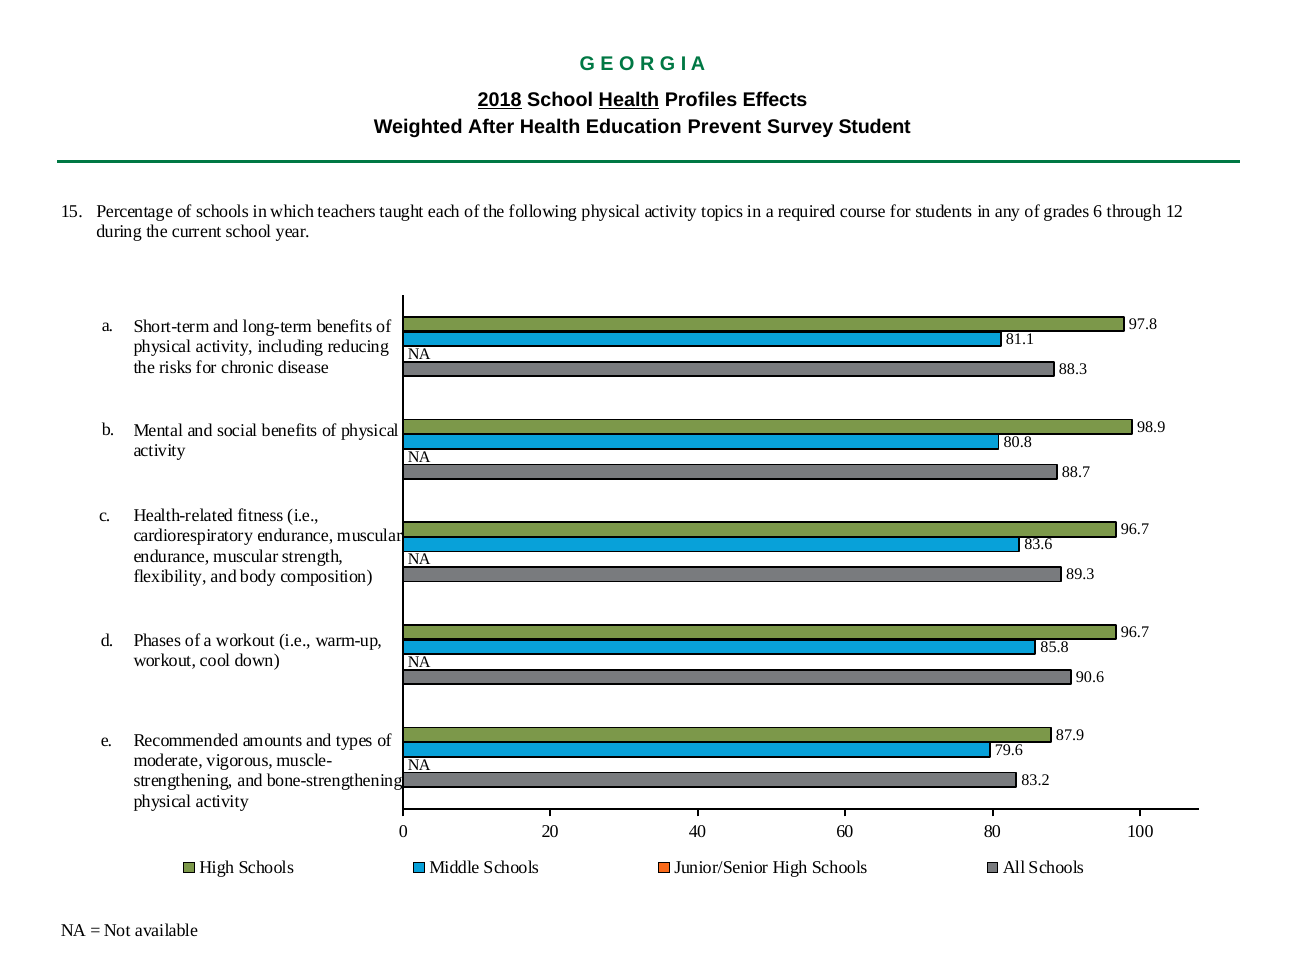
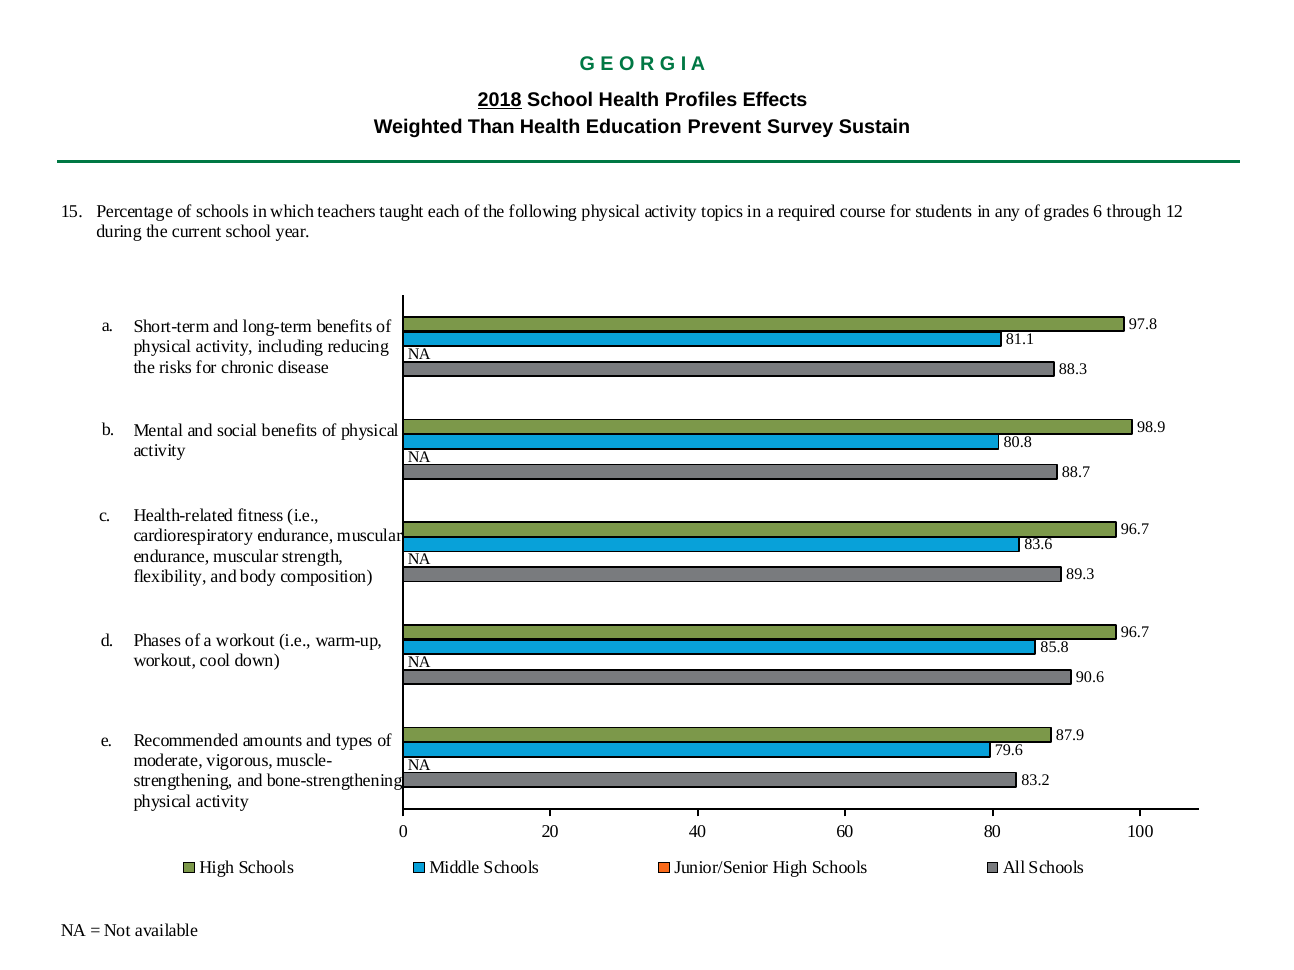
Health at (629, 100) underline: present -> none
After: After -> Than
Student: Student -> Sustain
